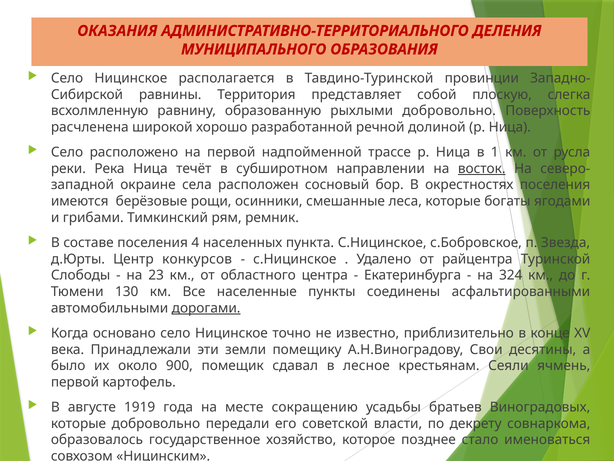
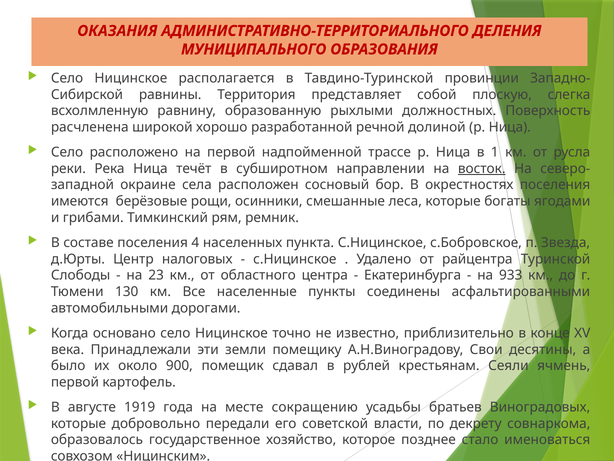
рыхлыми добровольно: добровольно -> должностных
конкурсов: конкурсов -> налоговых
324: 324 -> 933
дорогами underline: present -> none
лесное: лесное -> рублей
